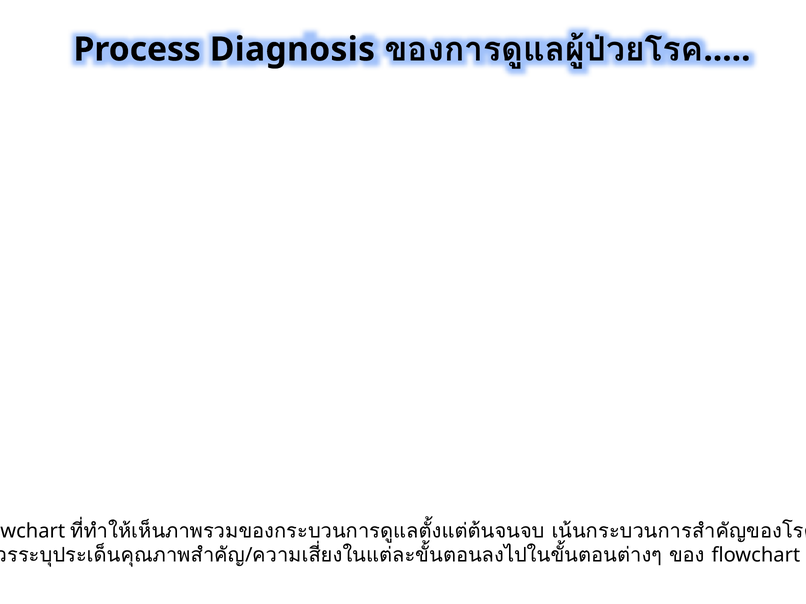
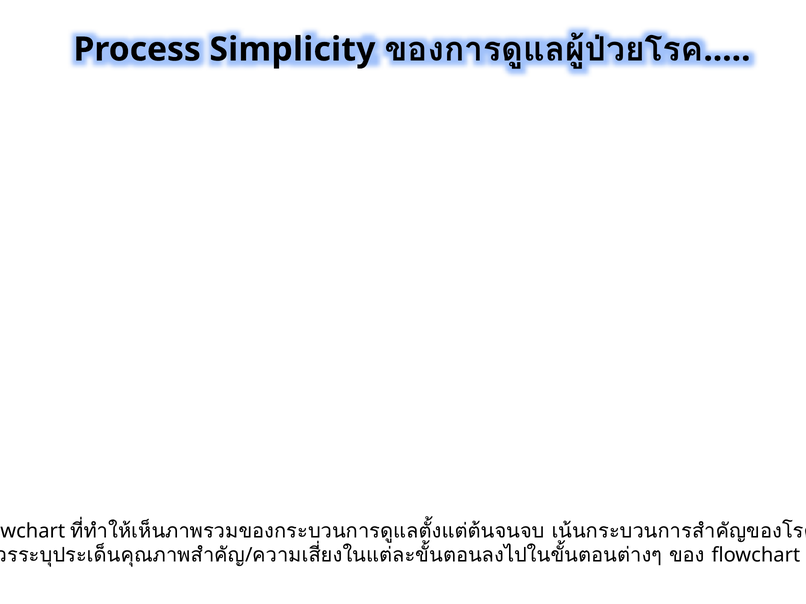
Diagnosis: Diagnosis -> Simplicity
